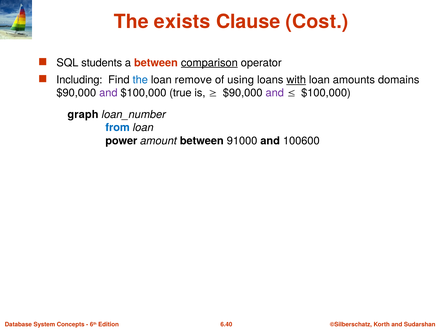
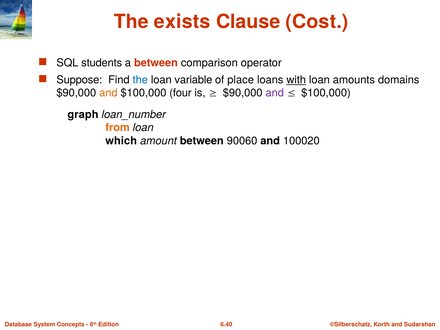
comparison underline: present -> none
Including: Including -> Suppose
remove: remove -> variable
using: using -> place
and at (108, 93) colour: purple -> orange
true: true -> four
from colour: blue -> orange
power: power -> which
91000: 91000 -> 90060
100600: 100600 -> 100020
